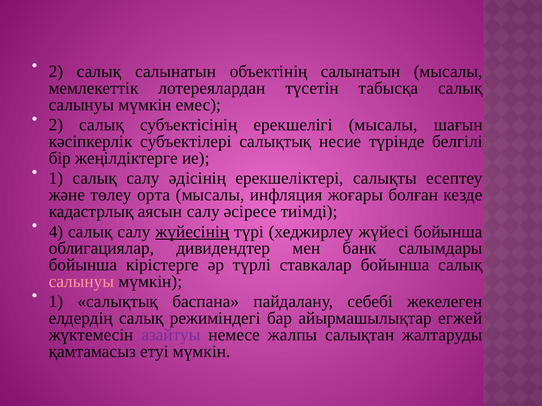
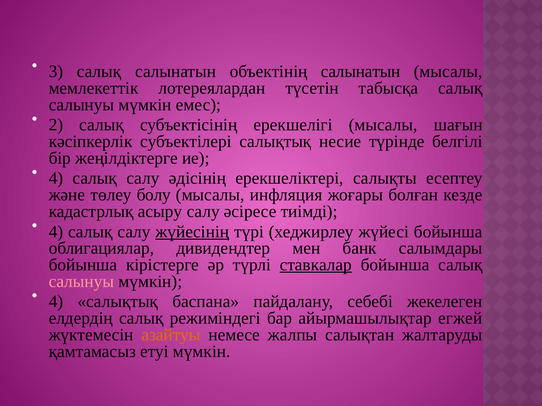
2 at (56, 72): 2 -> 3
1 at (56, 179): 1 -> 4
орта: орта -> болу
аясын: аясын -> асыру
ставкалар underline: none -> present
1 at (56, 302): 1 -> 4
азайтуы colour: purple -> orange
